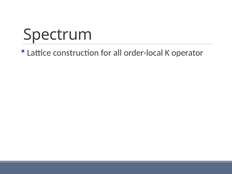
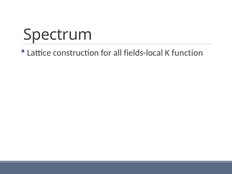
order-local: order-local -> fields-local
operator: operator -> function
